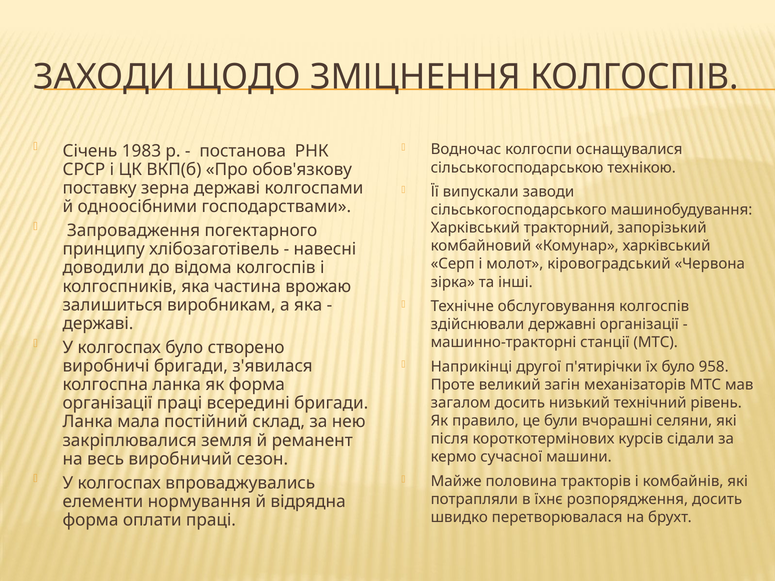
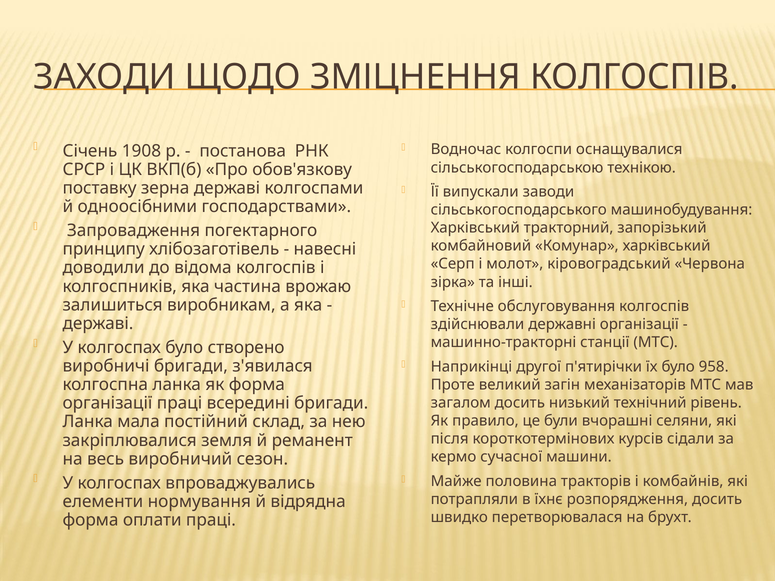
1983: 1983 -> 1908
